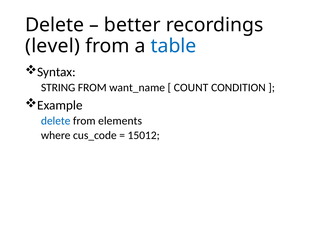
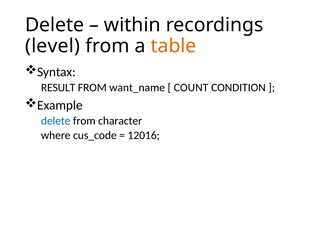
better: better -> within
table colour: blue -> orange
STRING: STRING -> RESULT
elements: elements -> character
15012: 15012 -> 12016
